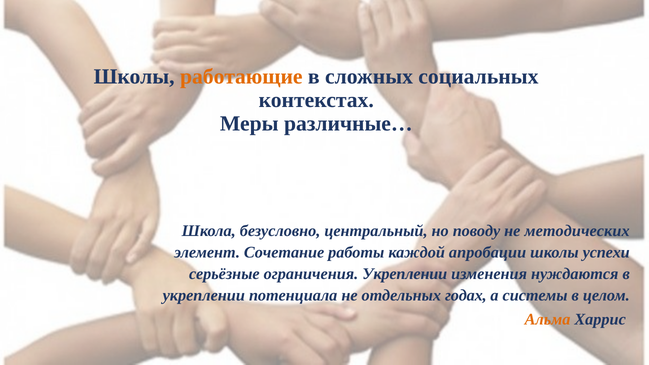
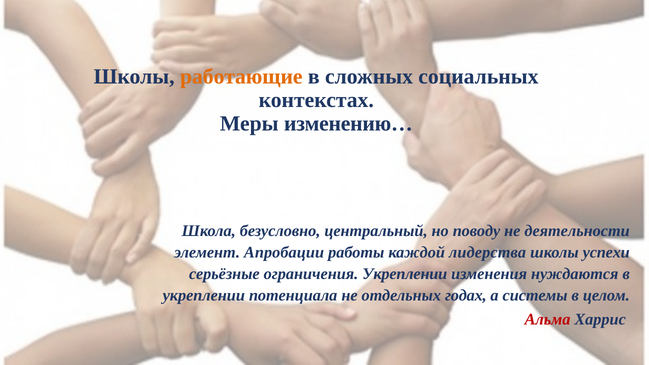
различные…: различные… -> изменению…
методических: методических -> деятельности
Сочетание: Сочетание -> Апробации
апробации: апробации -> лидерства
Альма colour: orange -> red
